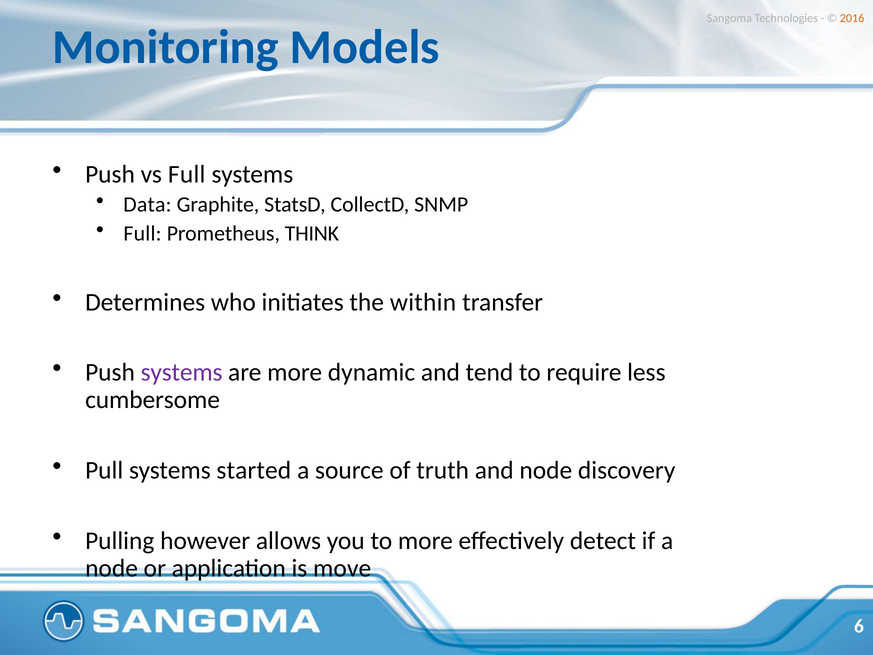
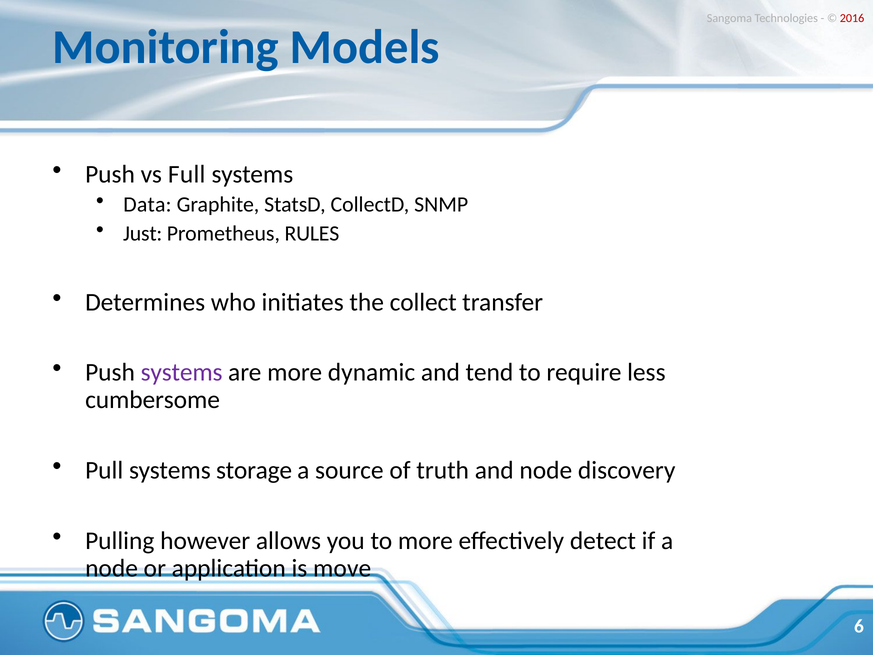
2016 colour: orange -> red
Full at (142, 233): Full -> Just
THINK: THINK -> RULES
within: within -> collect
started: started -> storage
